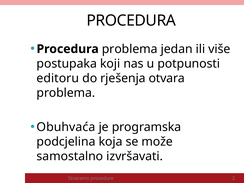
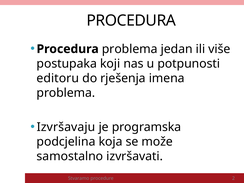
otvara: otvara -> imena
Obuhvaća: Obuhvaća -> Izvršavaju
